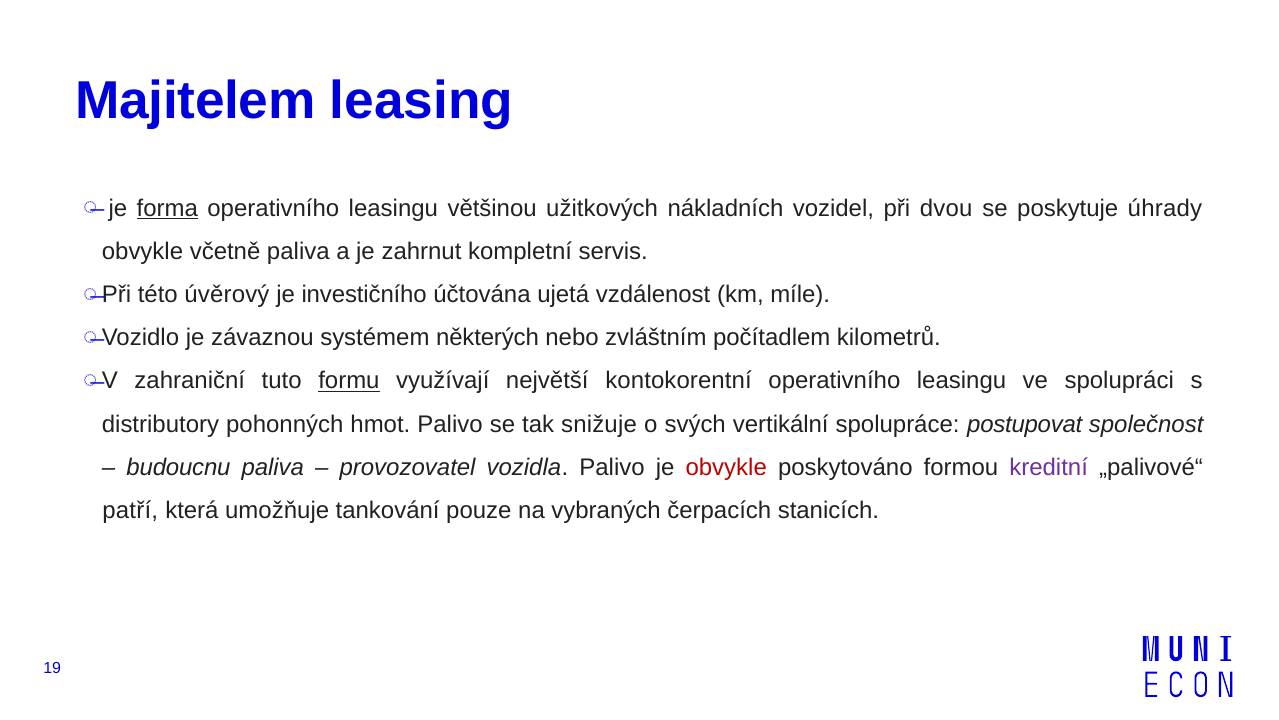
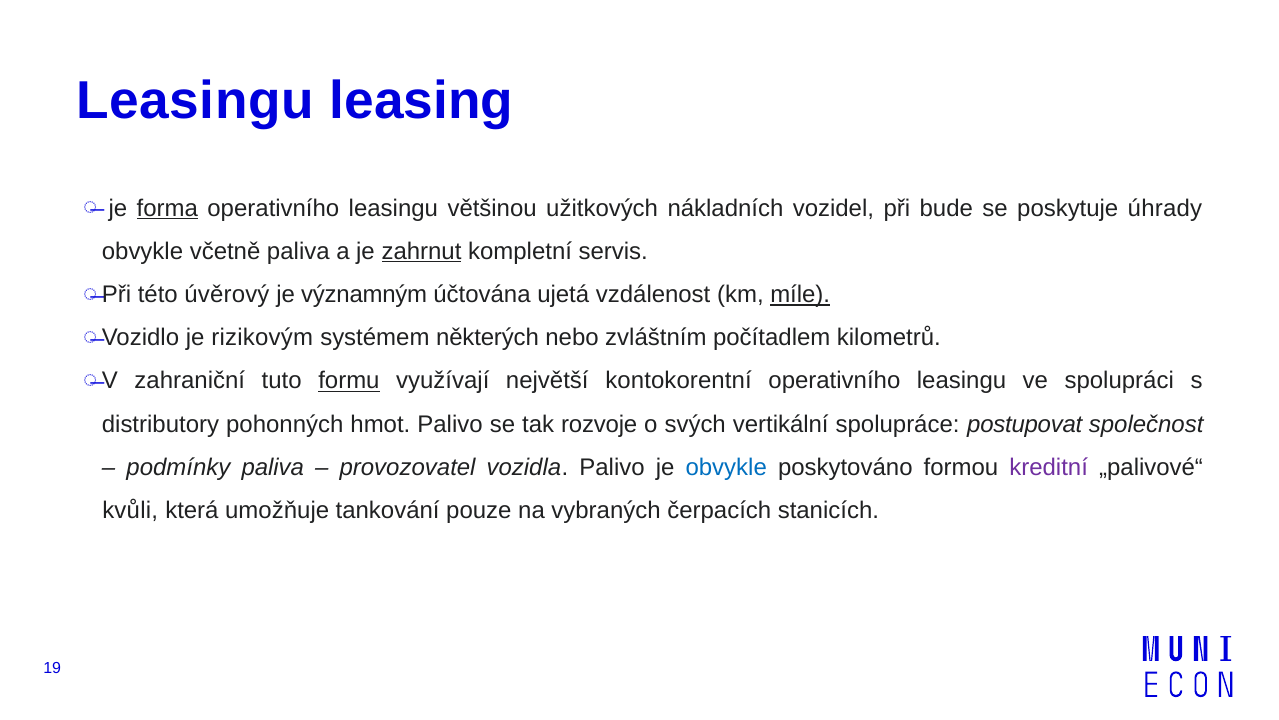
Majitelem at (196, 101): Majitelem -> Leasingu
dvou: dvou -> bude
zahrnut underline: none -> present
investičního: investičního -> významným
míle underline: none -> present
závaznou: závaznou -> rizikovým
snižuje: snižuje -> rozvoje
budoucnu: budoucnu -> podmínky
obvykle at (726, 467) colour: red -> blue
patří: patří -> kvůli
